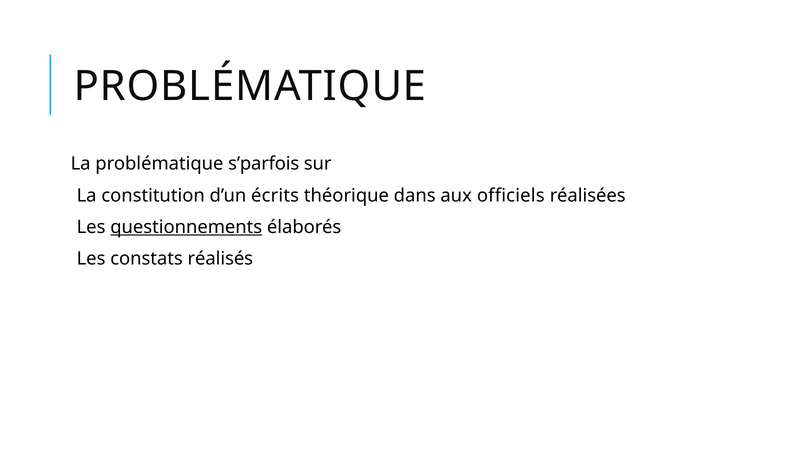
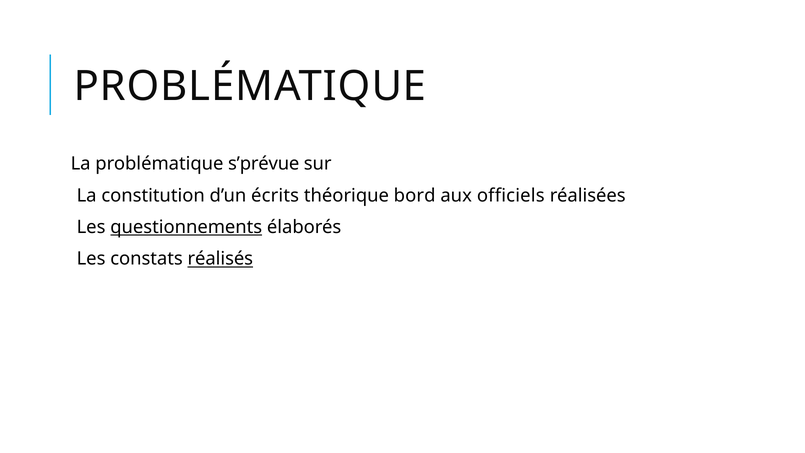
s’parfois: s’parfois -> s’prévue
dans: dans -> bord
réalisés underline: none -> present
